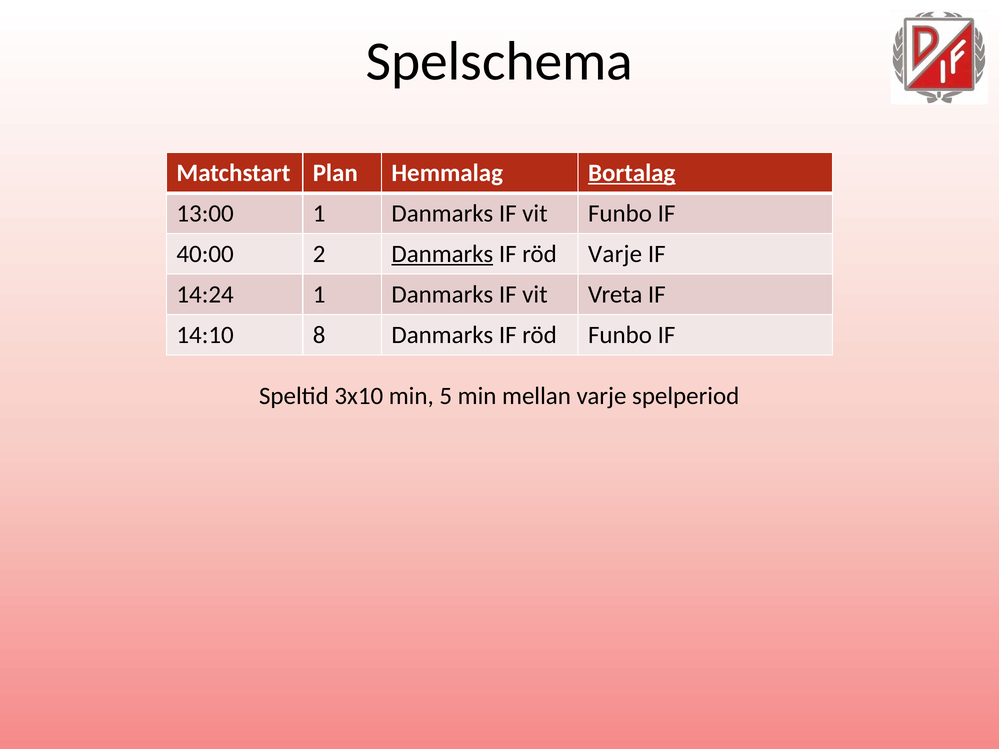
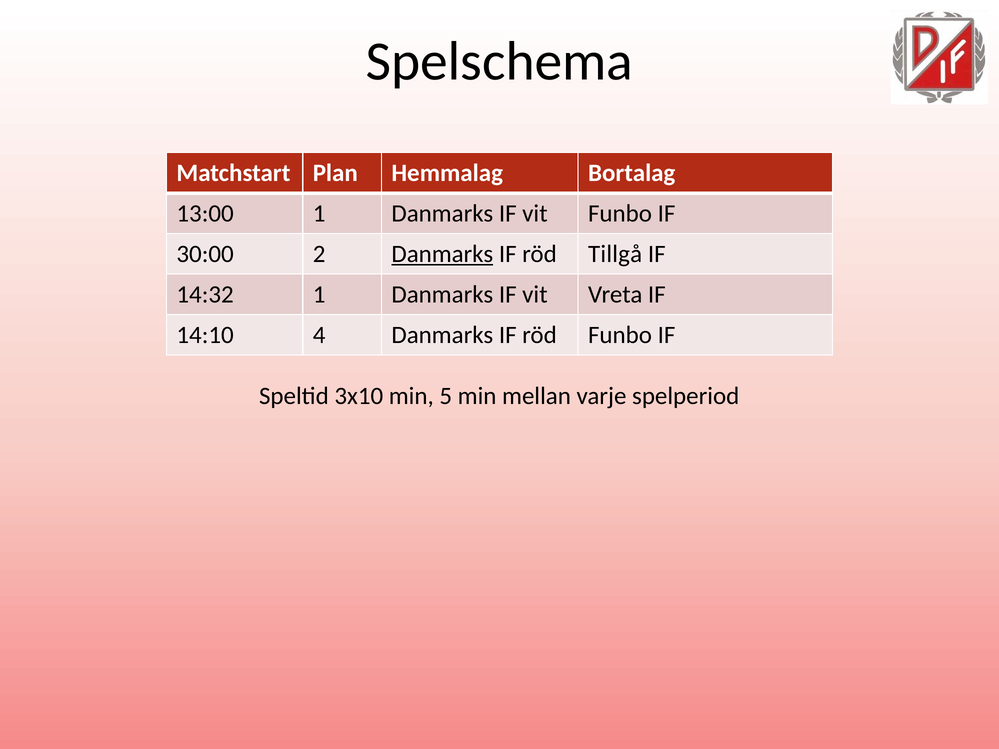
Bortalag underline: present -> none
40:00: 40:00 -> 30:00
röd Varje: Varje -> Tillgå
14:24: 14:24 -> 14:32
8: 8 -> 4
